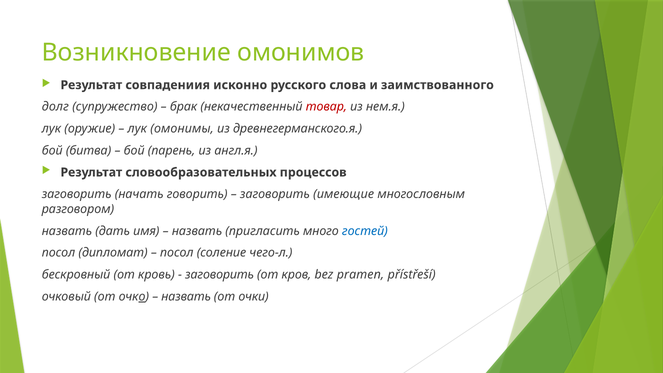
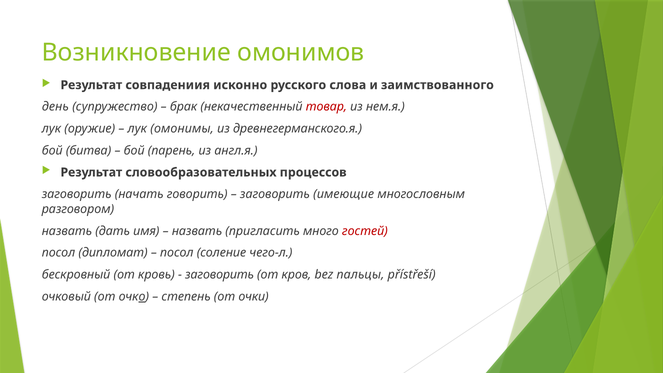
долг: долг -> день
гостей colour: blue -> red
pramen: pramen -> пальцы
назвать at (186, 296): назвать -> степень
